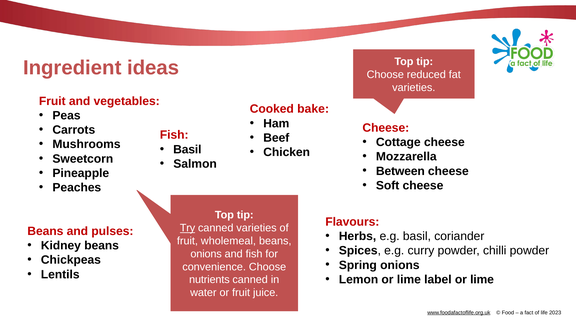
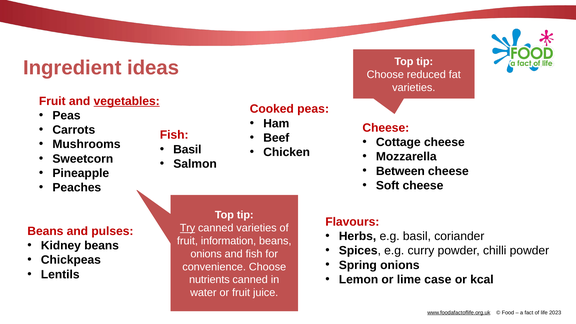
vegetables underline: none -> present
Cooked bake: bake -> peas
wholemeal: wholemeal -> information
label: label -> case
lime at (482, 279): lime -> kcal
